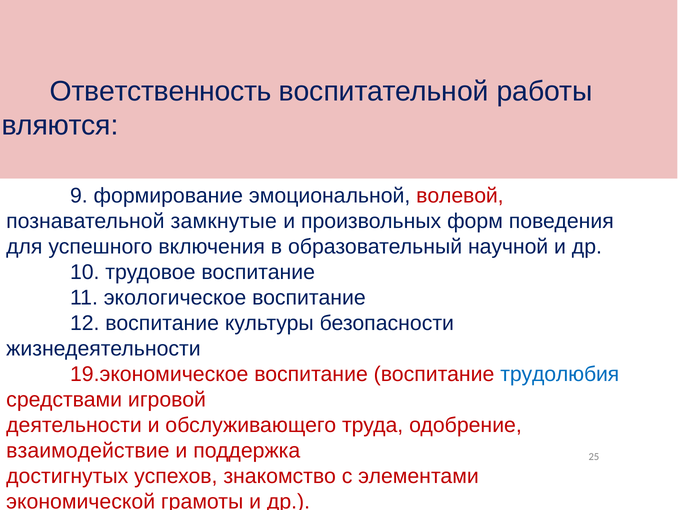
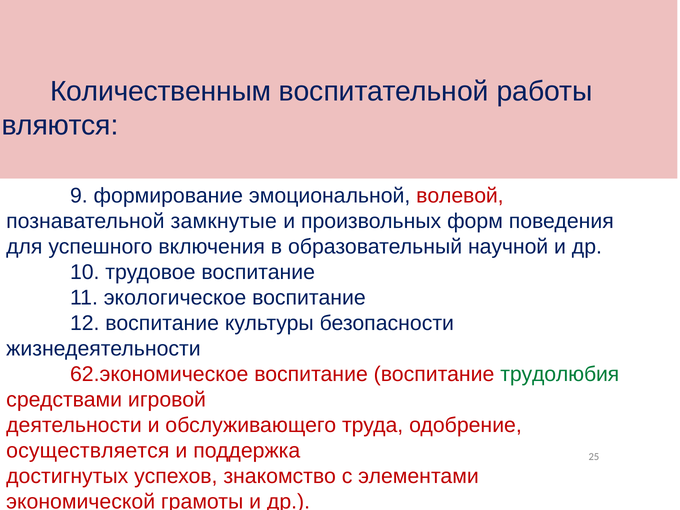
Ответственность: Ответственность -> Количественным
19.экономическое: 19.экономическое -> 62.экономическое
трудолюбия colour: blue -> green
взаимодействие: взаимодействие -> осуществляется
